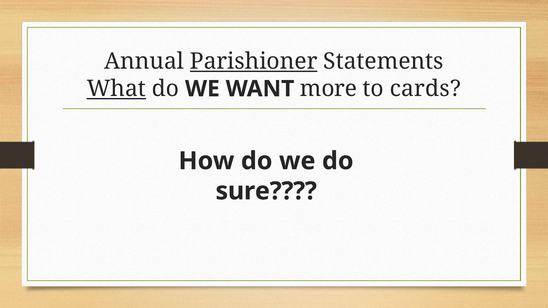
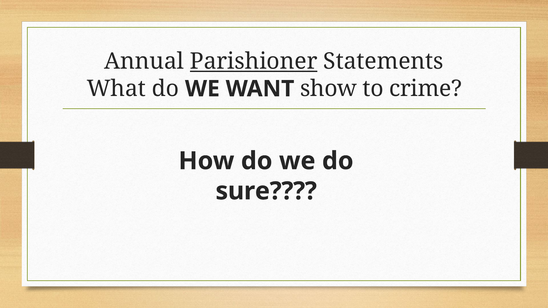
What underline: present -> none
more: more -> show
cards: cards -> crime
